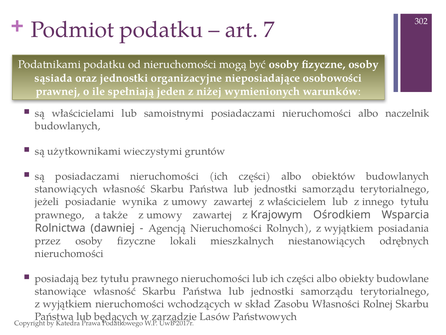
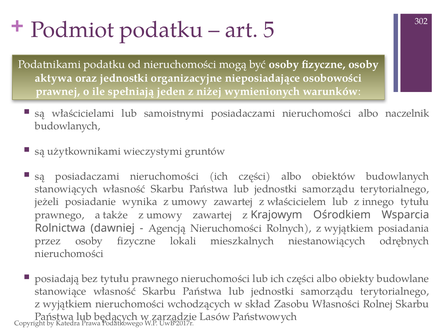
7: 7 -> 5
sąsiada: sąsiada -> aktywa
